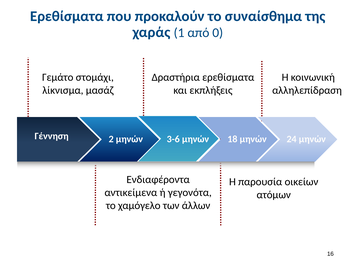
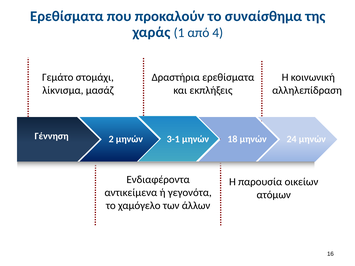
0: 0 -> 4
3-6: 3-6 -> 3-1
